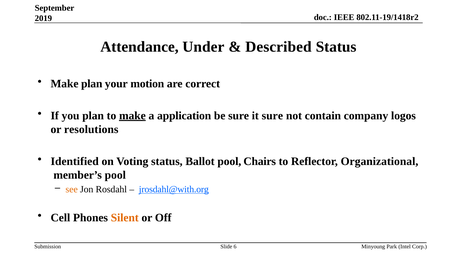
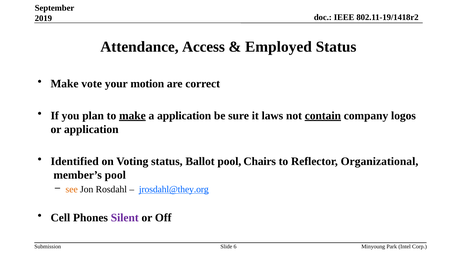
Under: Under -> Access
Described: Described -> Employed
Make plan: plan -> vote
it sure: sure -> laws
contain underline: none -> present
or resolutions: resolutions -> application
jrosdahl@with.org: jrosdahl@with.org -> jrosdahl@they.org
Silent colour: orange -> purple
